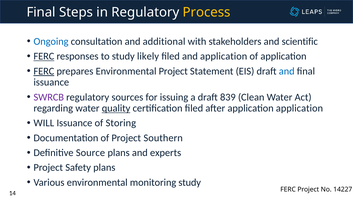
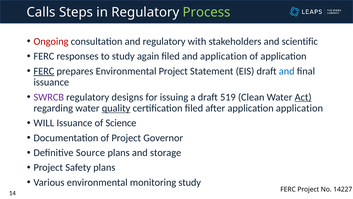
Final at (41, 12): Final -> Calls
Process colour: yellow -> light green
Ongoing colour: blue -> red
and additional: additional -> regulatory
FERC at (44, 56) underline: present -> none
likely: likely -> again
sources: sources -> designs
839: 839 -> 519
Act underline: none -> present
Storing: Storing -> Science
Southern: Southern -> Governor
experts: experts -> storage
